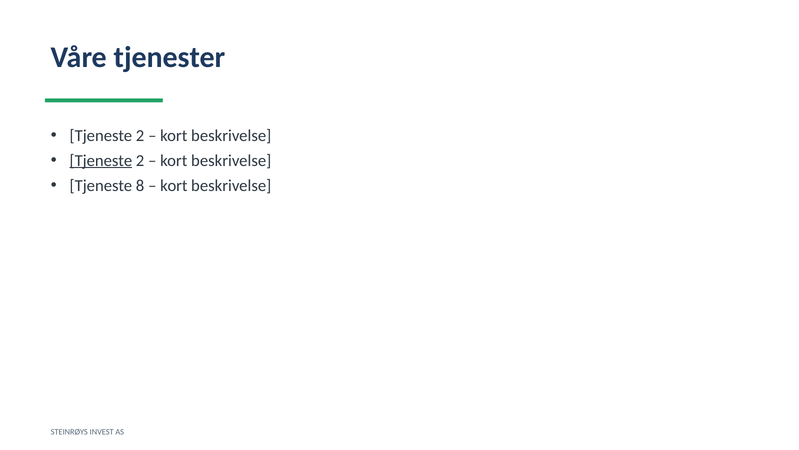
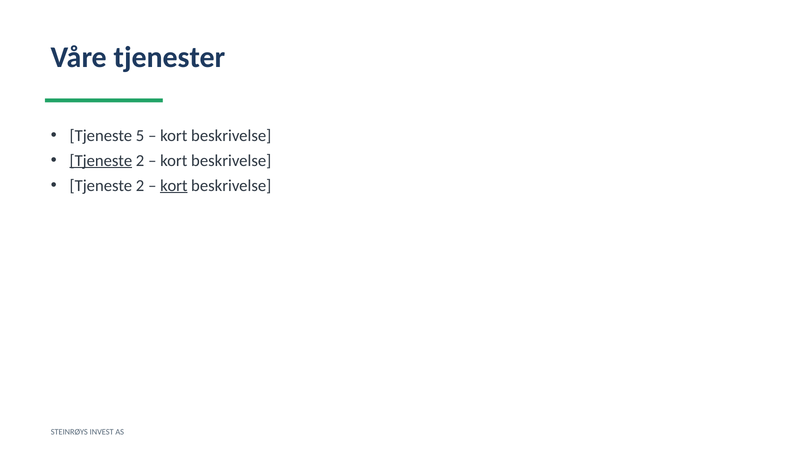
2 at (140, 135): 2 -> 5
8 at (140, 185): 8 -> 2
kort at (174, 185) underline: none -> present
